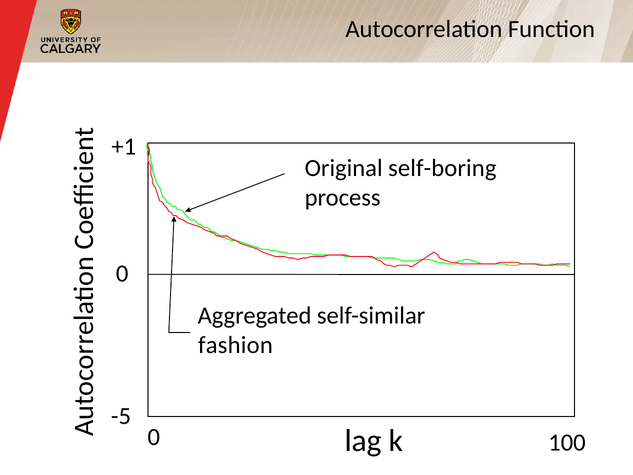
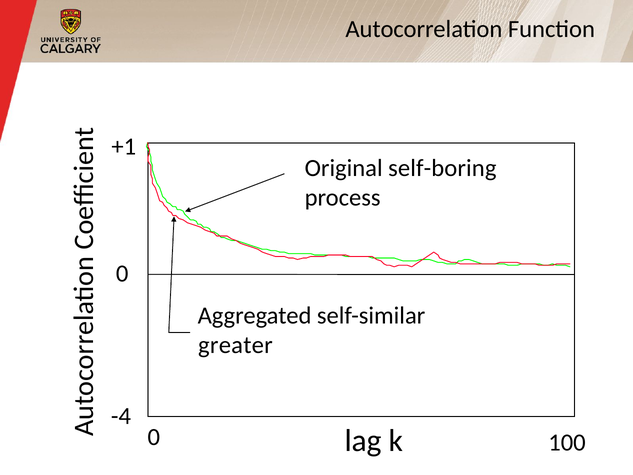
fashion: fashion -> greater
-5: -5 -> -4
